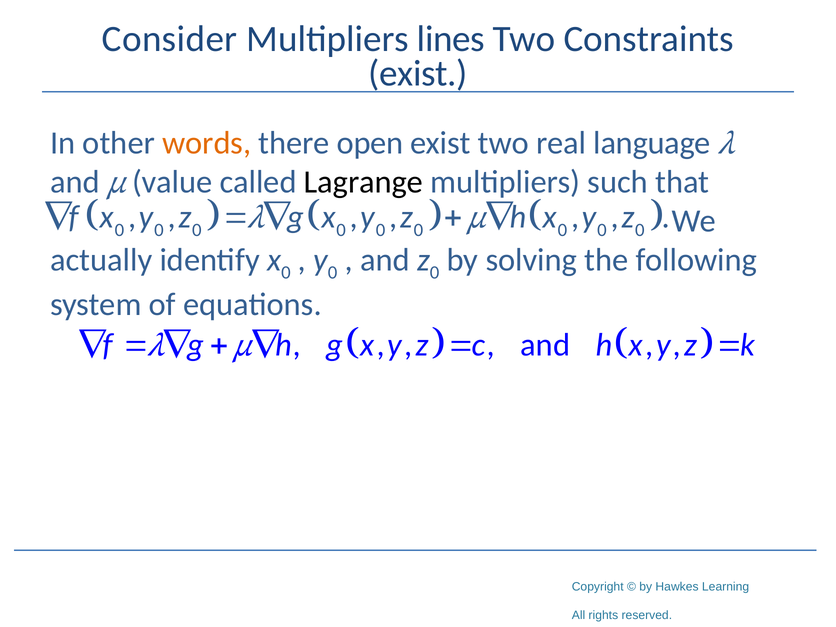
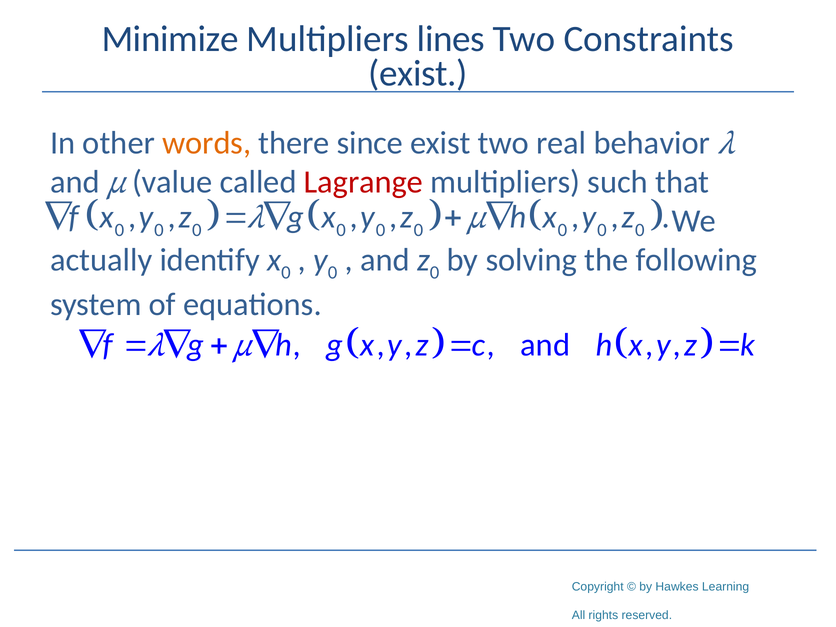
Consider: Consider -> Minimize
open: open -> since
language: language -> behavior
Lagrange colour: black -> red
